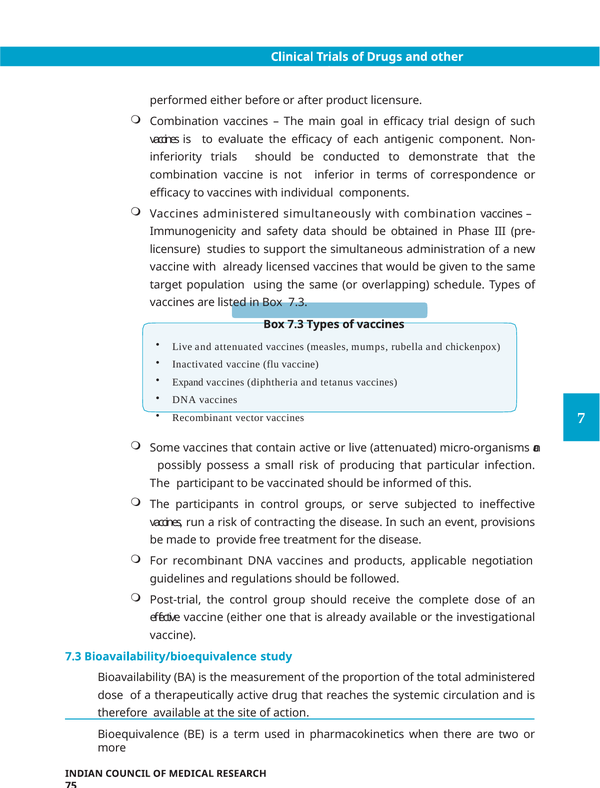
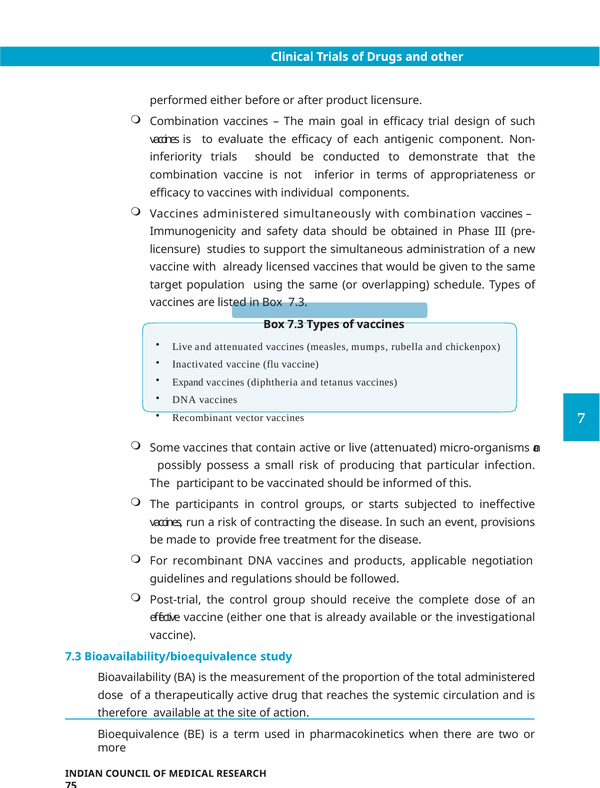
correspondence: correspondence -> appropriateness
serve: serve -> starts
